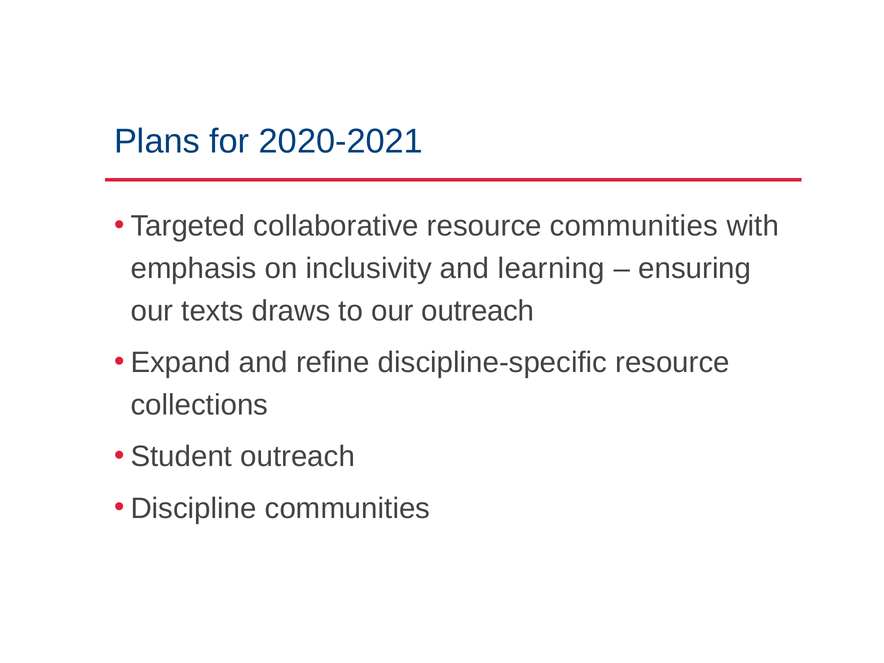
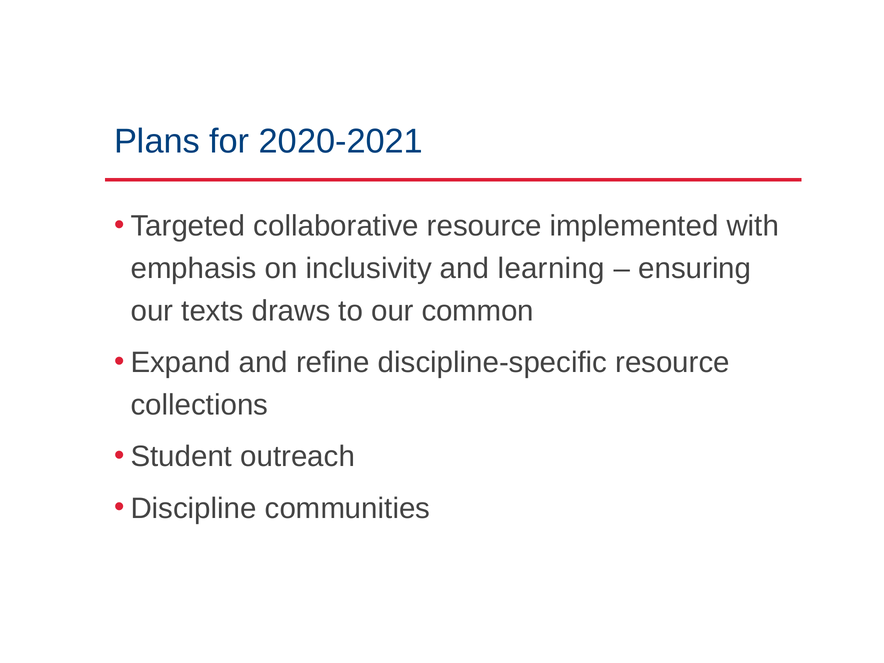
resource communities: communities -> implemented
our outreach: outreach -> common
